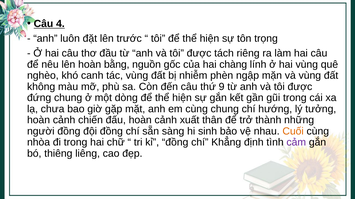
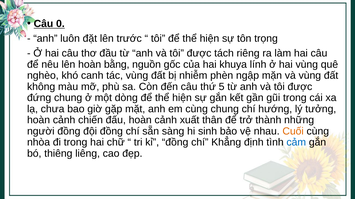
4: 4 -> 0
chàng: chàng -> khuya
9: 9 -> 5
cảm colour: purple -> blue
